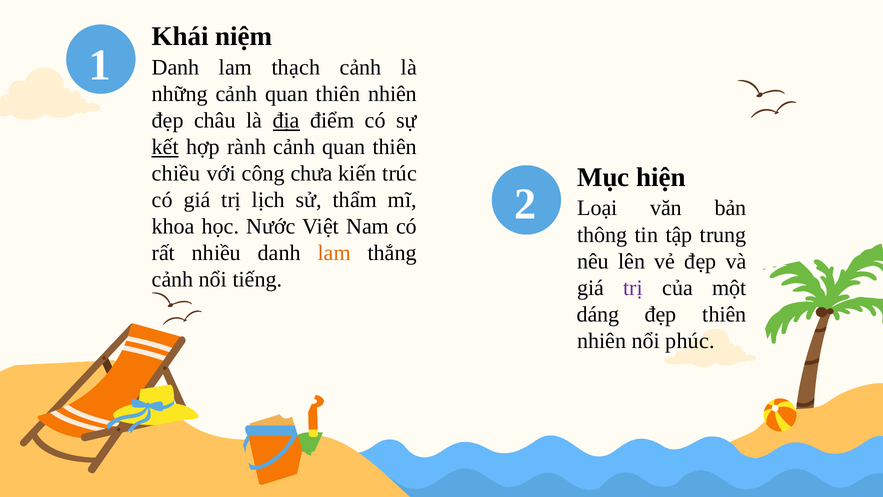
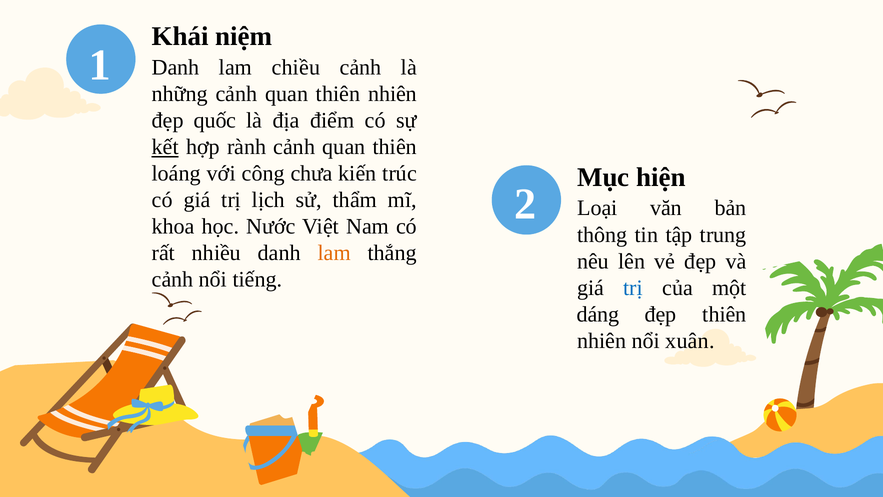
thạch: thạch -> chiều
châu: châu -> quốc
địa underline: present -> none
chiều: chiều -> loáng
trị at (633, 288) colour: purple -> blue
phúc: phúc -> xuân
